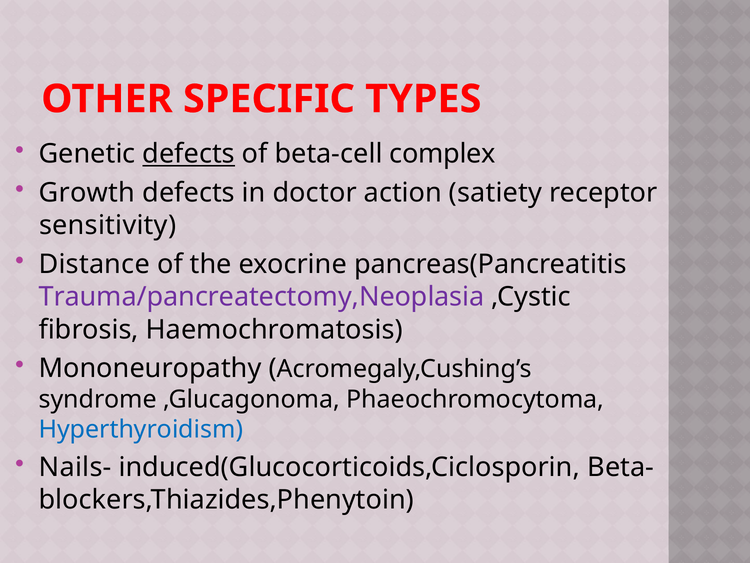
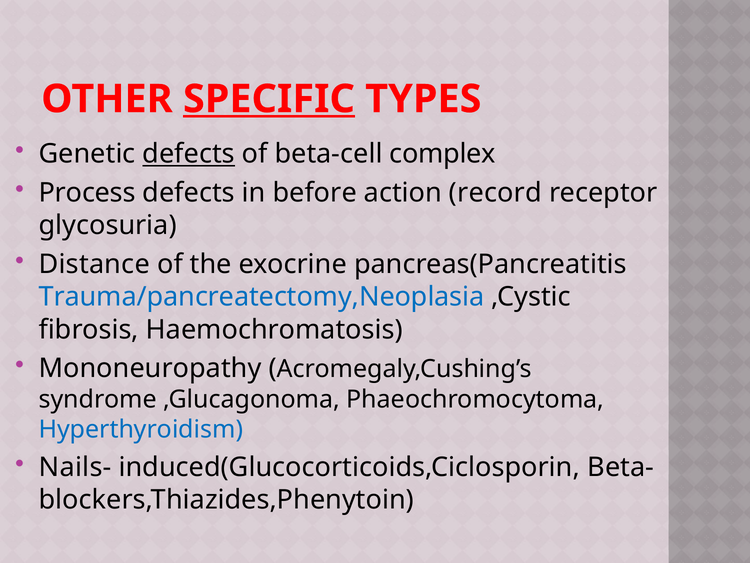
SPECIFIC underline: none -> present
Growth: Growth -> Process
doctor: doctor -> before
satiety: satiety -> record
sensitivity: sensitivity -> glycosuria
Trauma/pancreatectomy,Neoplasia colour: purple -> blue
